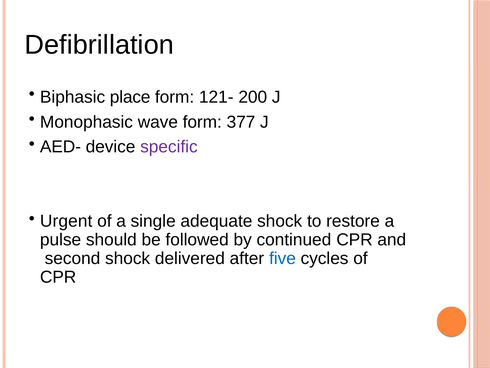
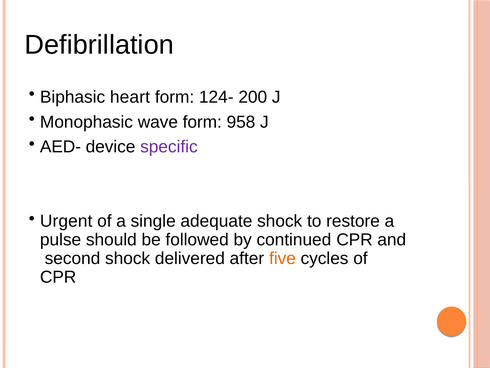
place: place -> heart
121-: 121- -> 124-
377: 377 -> 958
five colour: blue -> orange
